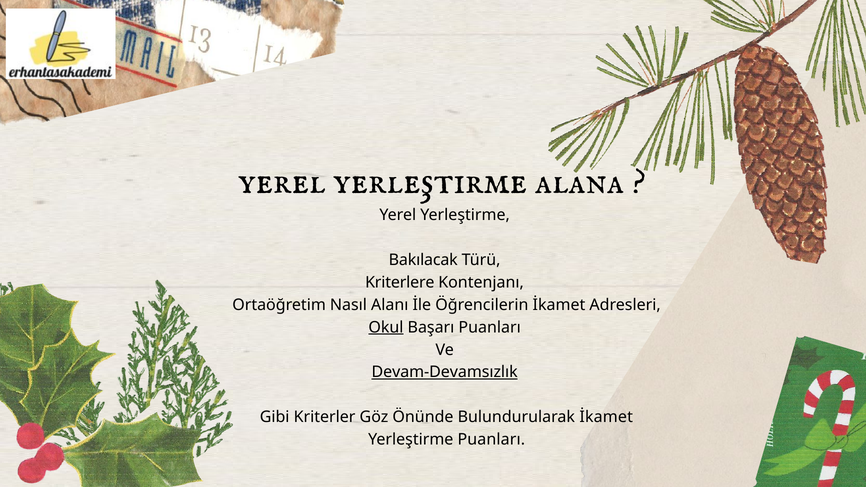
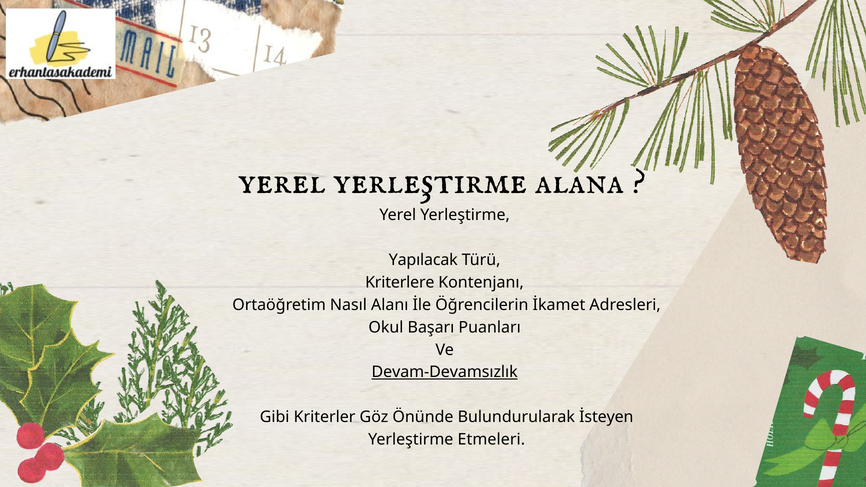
Bakılacak: Bakılacak -> Yapılacak
Okul underline: present -> none
Bulundurularak İkamet: İkamet -> İsteyen
Yerleştirme Puanları: Puanları -> Etmeleri
